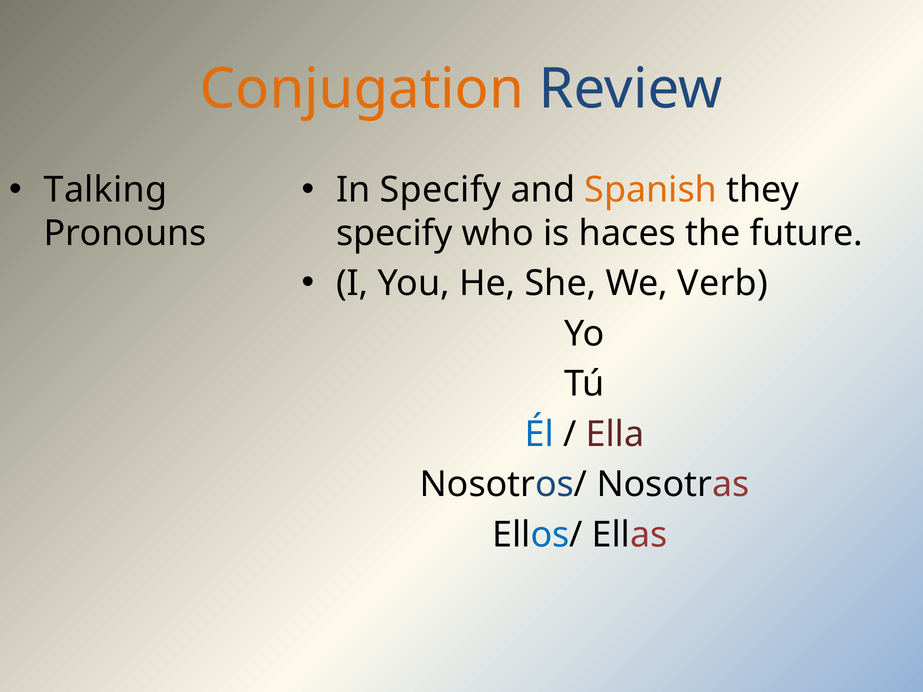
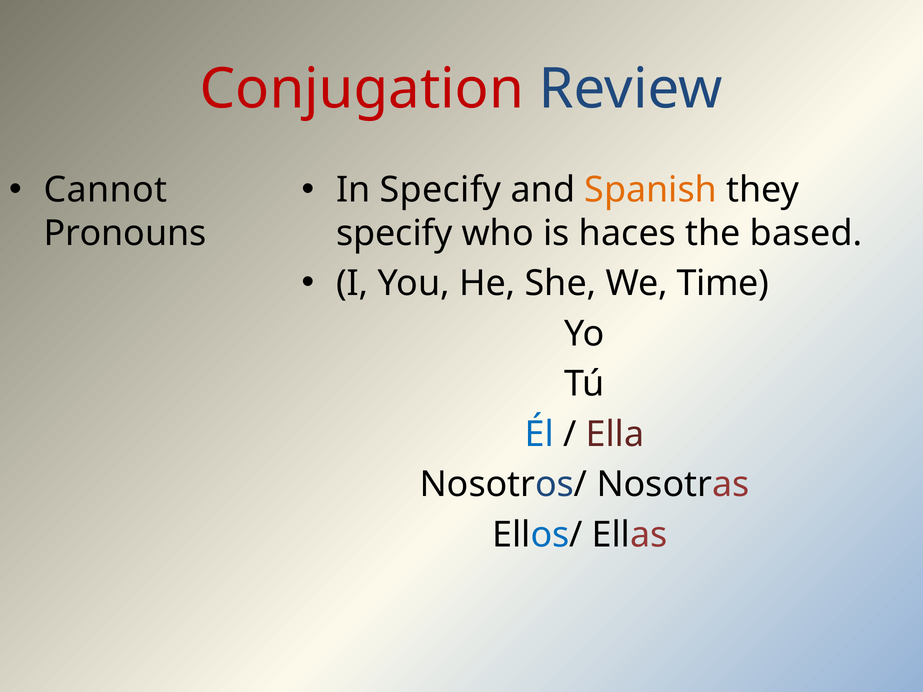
Conjugation colour: orange -> red
Talking: Talking -> Cannot
future: future -> based
Verb: Verb -> Time
